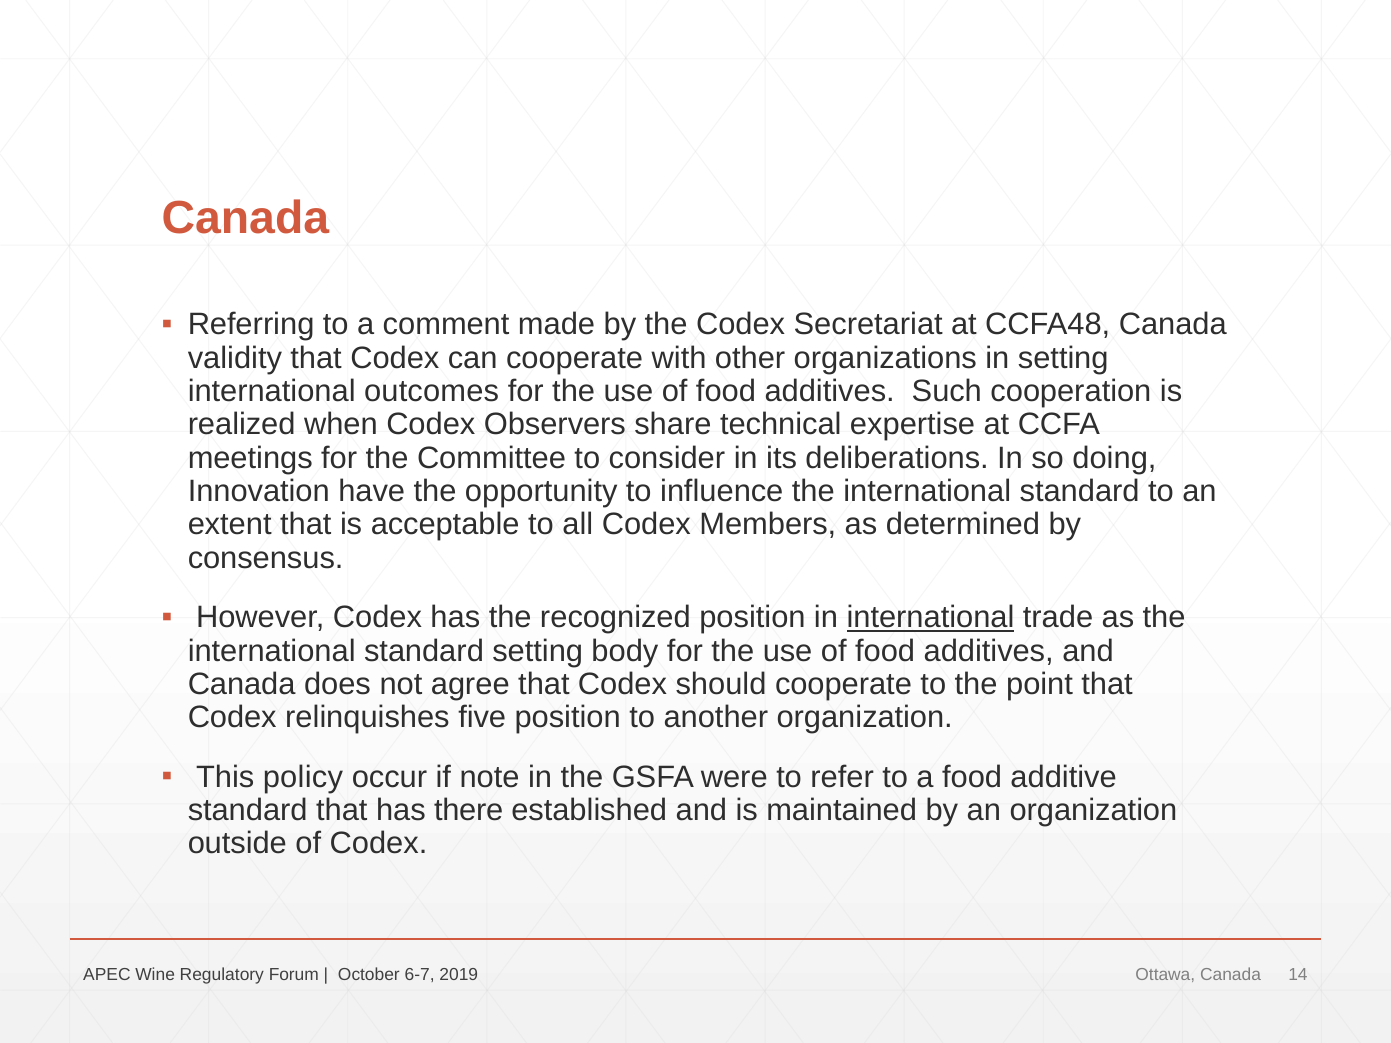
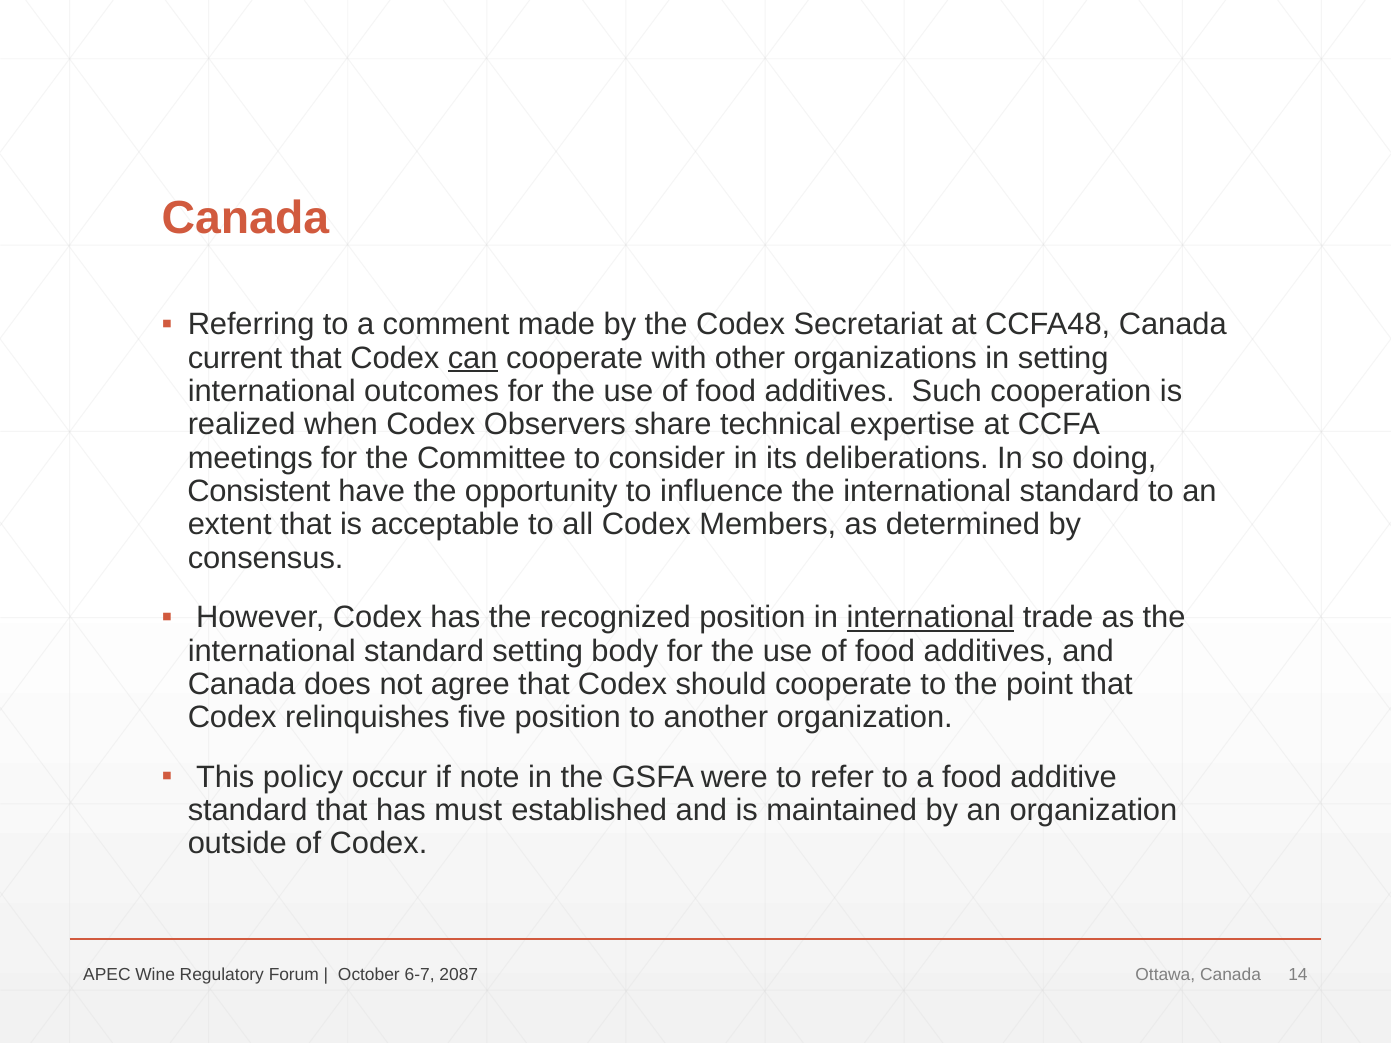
validity: validity -> current
can underline: none -> present
Innovation: Innovation -> Consistent
there: there -> must
2019: 2019 -> 2087
